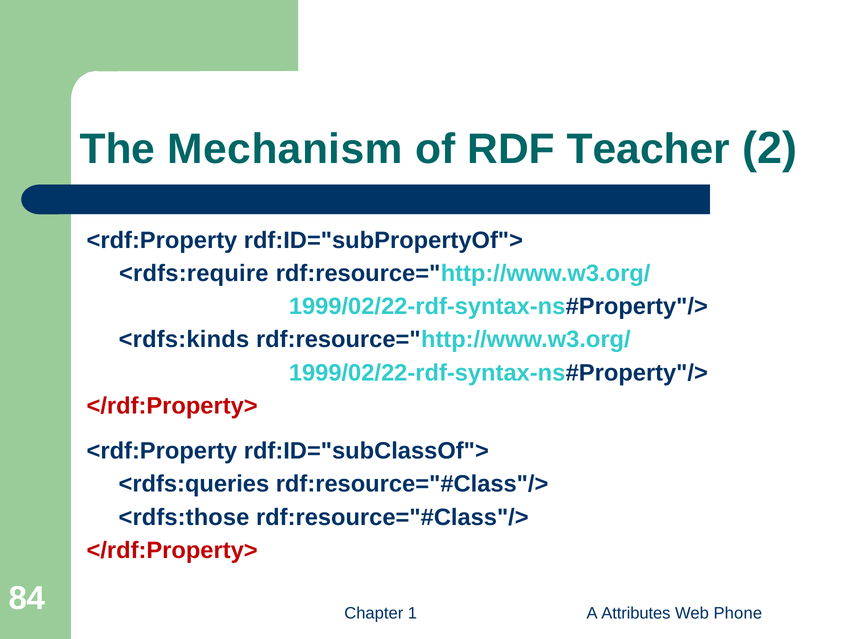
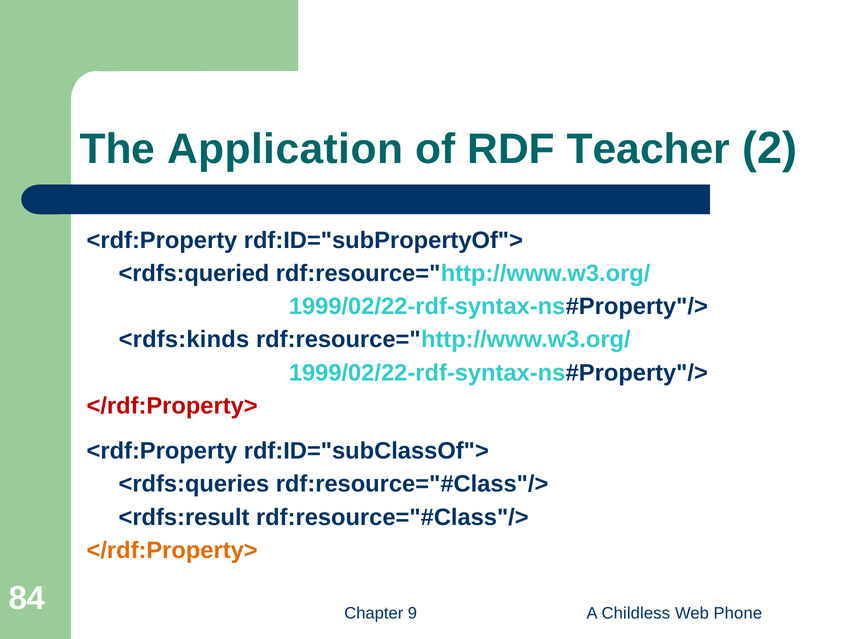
Mechanism: Mechanism -> Application
<rdfs:require: <rdfs:require -> <rdfs:queried
<rdfs:those: <rdfs:those -> <rdfs:result
</rdf:Property> at (172, 550) colour: red -> orange
1: 1 -> 9
Attributes: Attributes -> Childless
